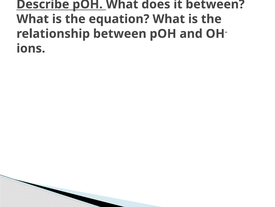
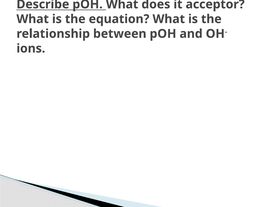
it between: between -> acceptor
